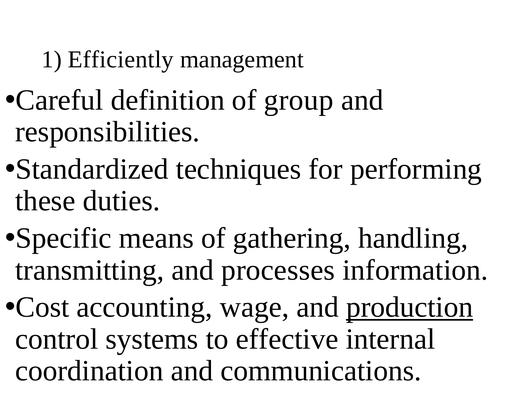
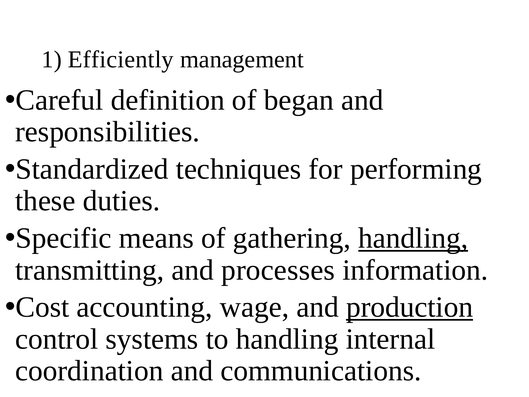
group: group -> began
handling at (413, 238) underline: none -> present
to effective: effective -> handling
